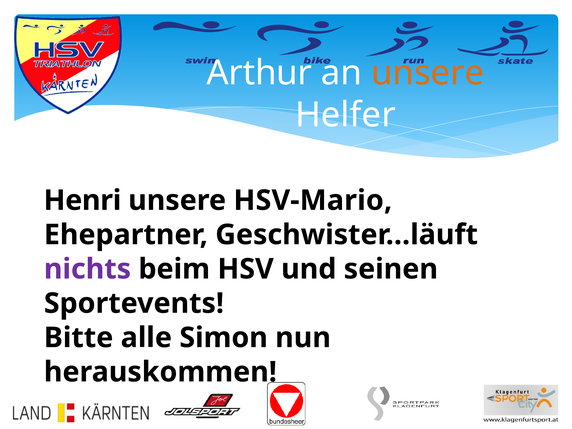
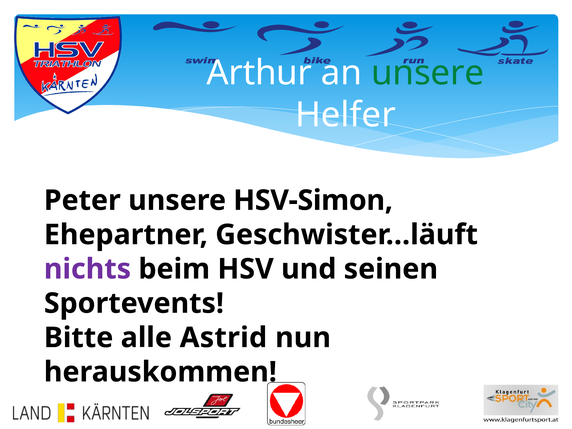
unsere at (428, 73) colour: orange -> green
Henri: Henri -> Peter
HSV-Mario: HSV-Mario -> HSV-Simon
Simon: Simon -> Astrid
